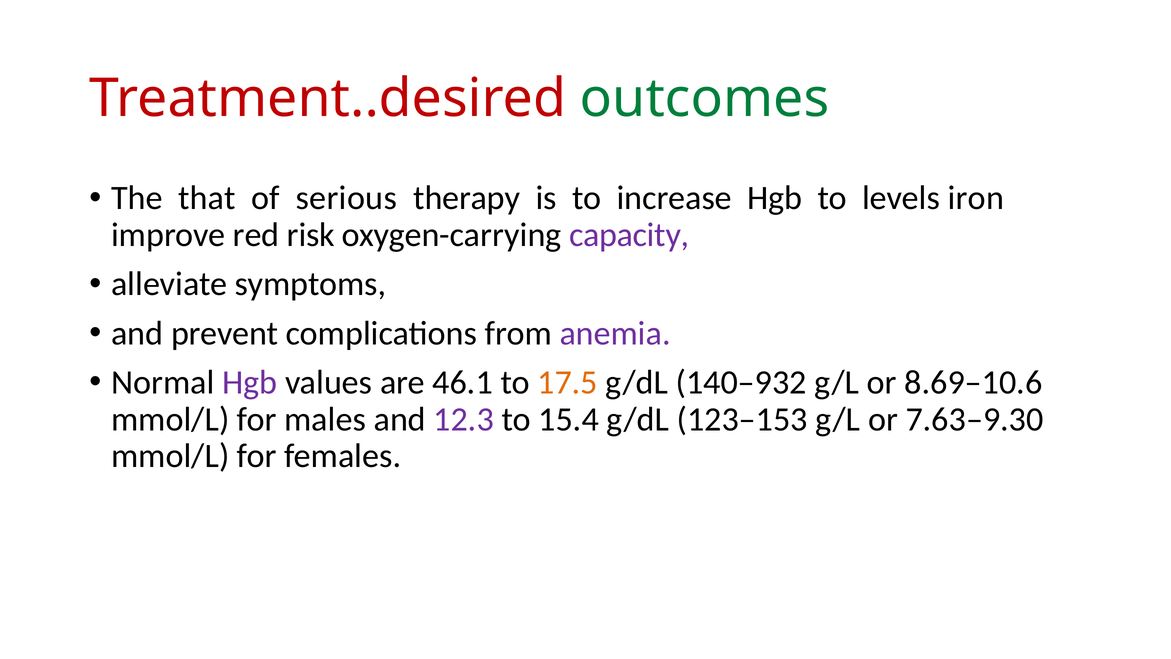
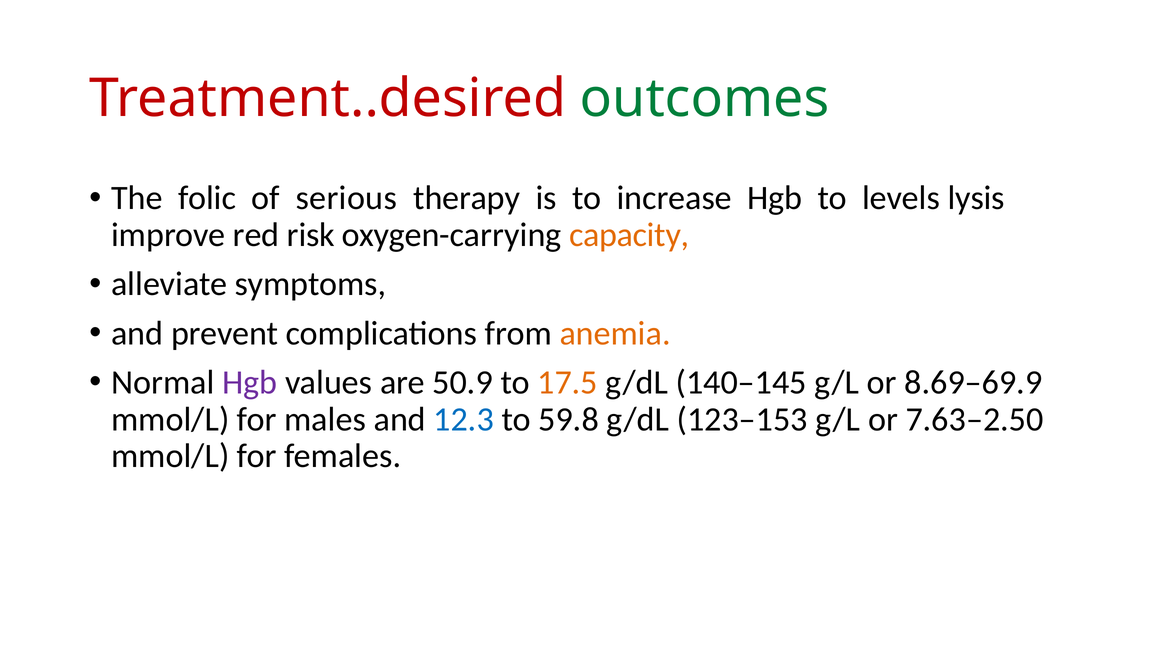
that: that -> folic
iron: iron -> lysis
capacity colour: purple -> orange
anemia colour: purple -> orange
46.1: 46.1 -> 50.9
140–932: 140–932 -> 140–145
8.69–10.6: 8.69–10.6 -> 8.69–69.9
12.3 colour: purple -> blue
15.4: 15.4 -> 59.8
7.63–9.30: 7.63–9.30 -> 7.63–2.50
